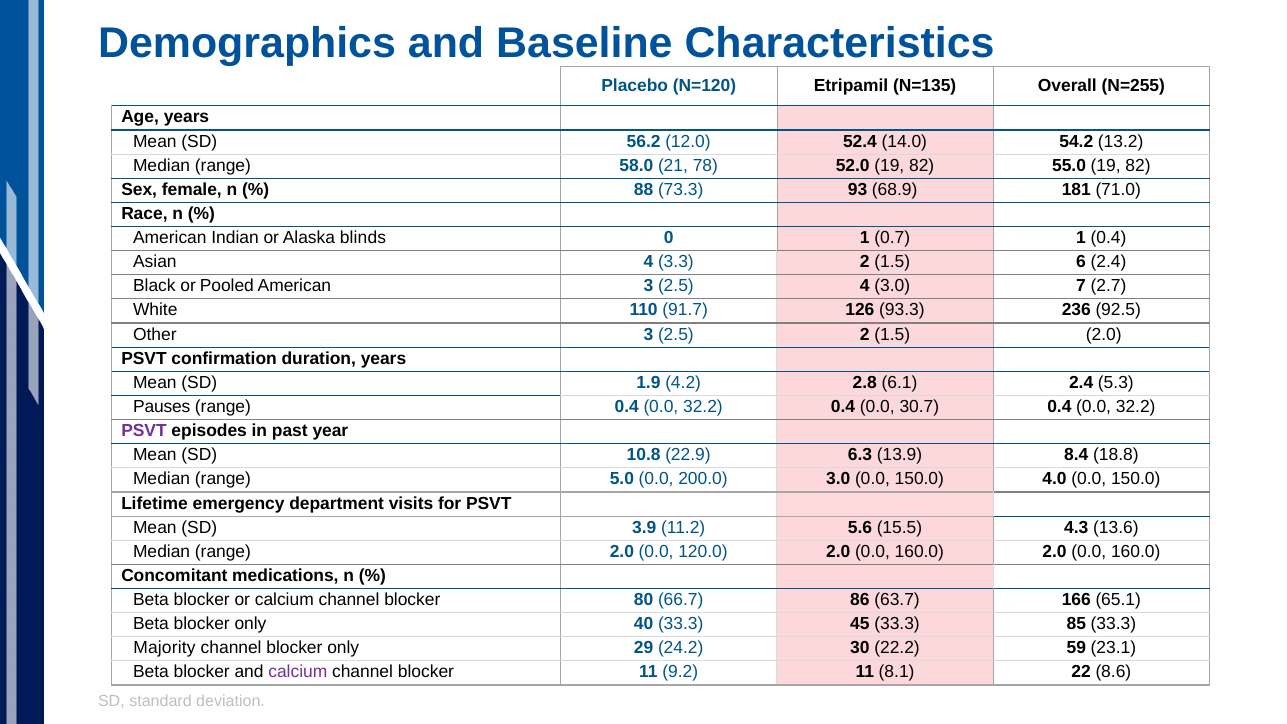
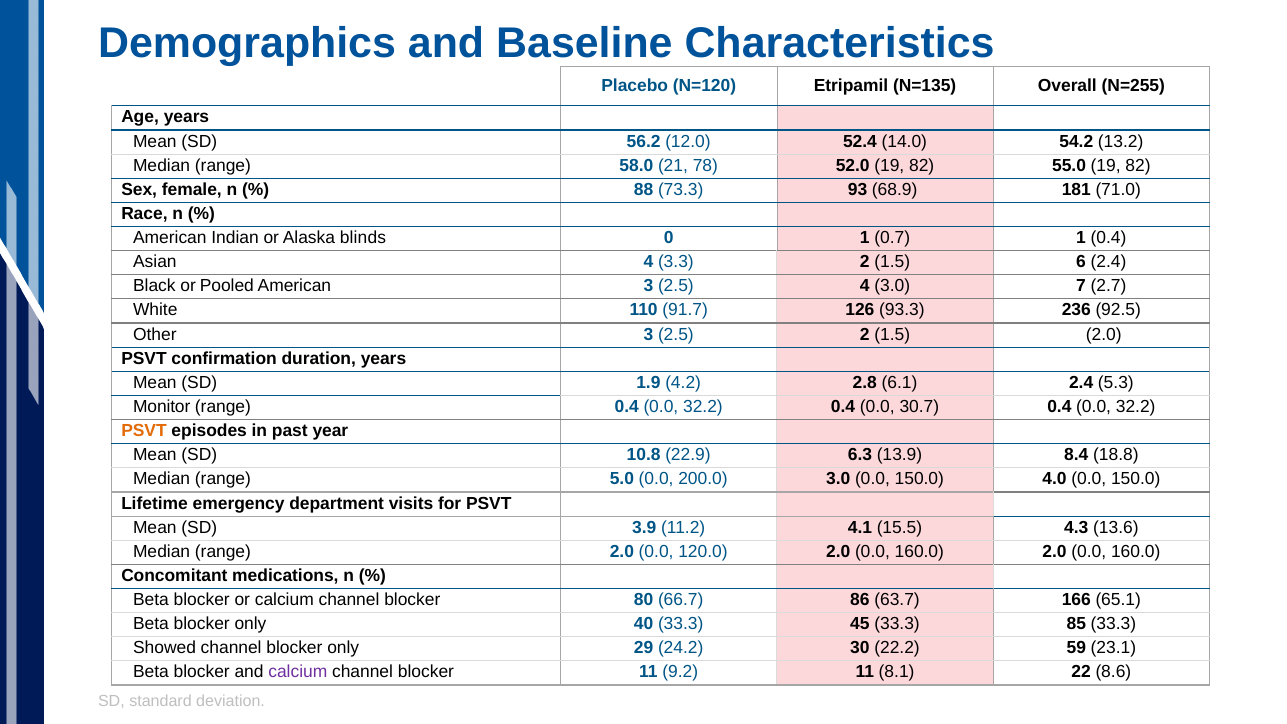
Pauses: Pauses -> Monitor
PSVT at (144, 431) colour: purple -> orange
5.6: 5.6 -> 4.1
Majority: Majority -> Showed
